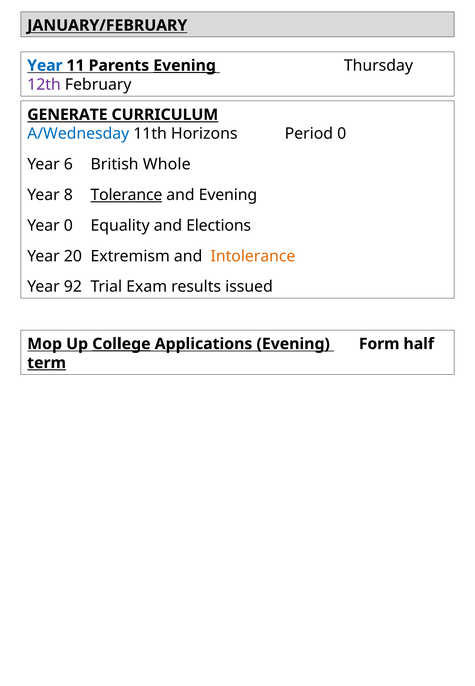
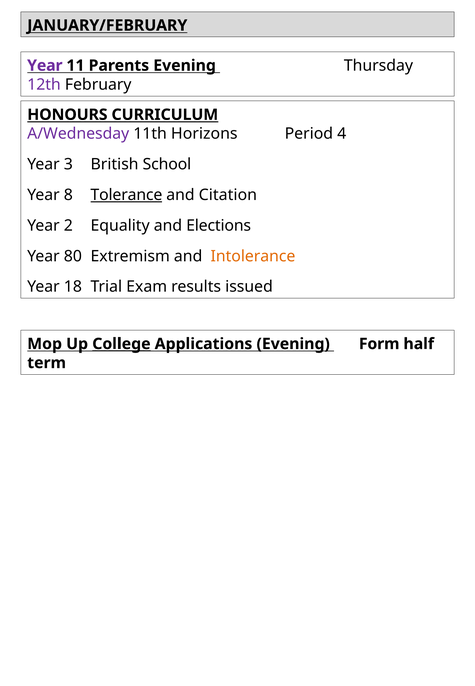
Year at (45, 66) colour: blue -> purple
Evening at (185, 66) underline: present -> none
GENERATE: GENERATE -> HONOURS
A/Wednesday colour: blue -> purple
Period 0: 0 -> 4
6: 6 -> 3
Whole: Whole -> School
and Evening: Evening -> Citation
Year 0: 0 -> 2
20: 20 -> 80
92: 92 -> 18
term underline: present -> none
